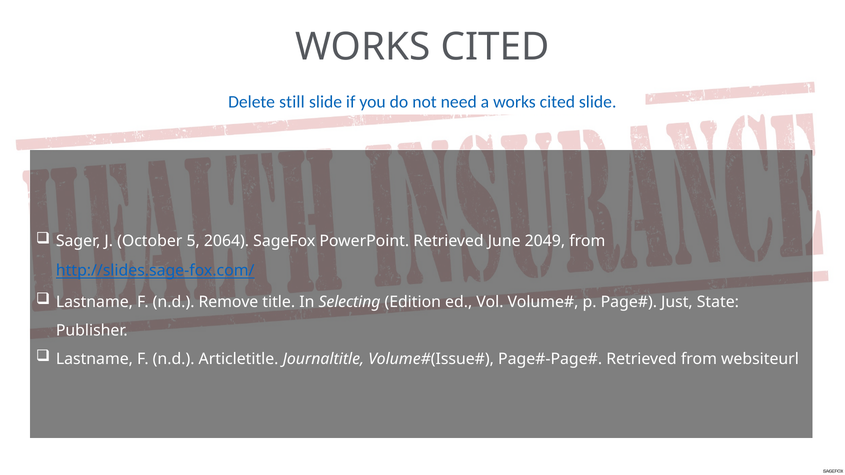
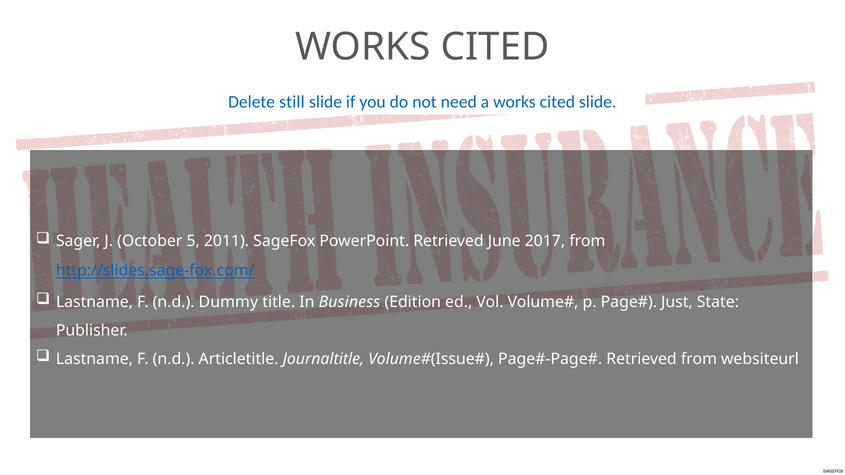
2064: 2064 -> 2011
2049: 2049 -> 2017
Remove: Remove -> Dummy
Selecting: Selecting -> Business
